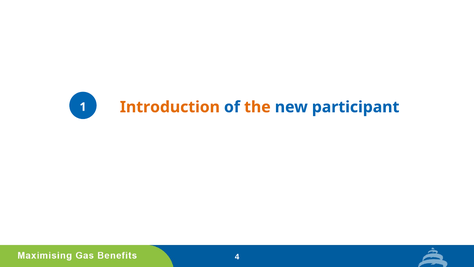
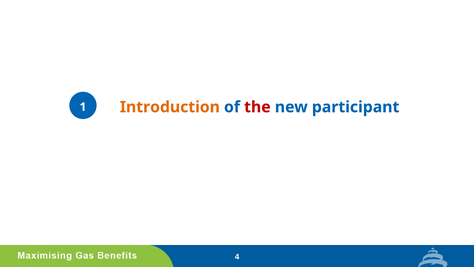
the colour: orange -> red
